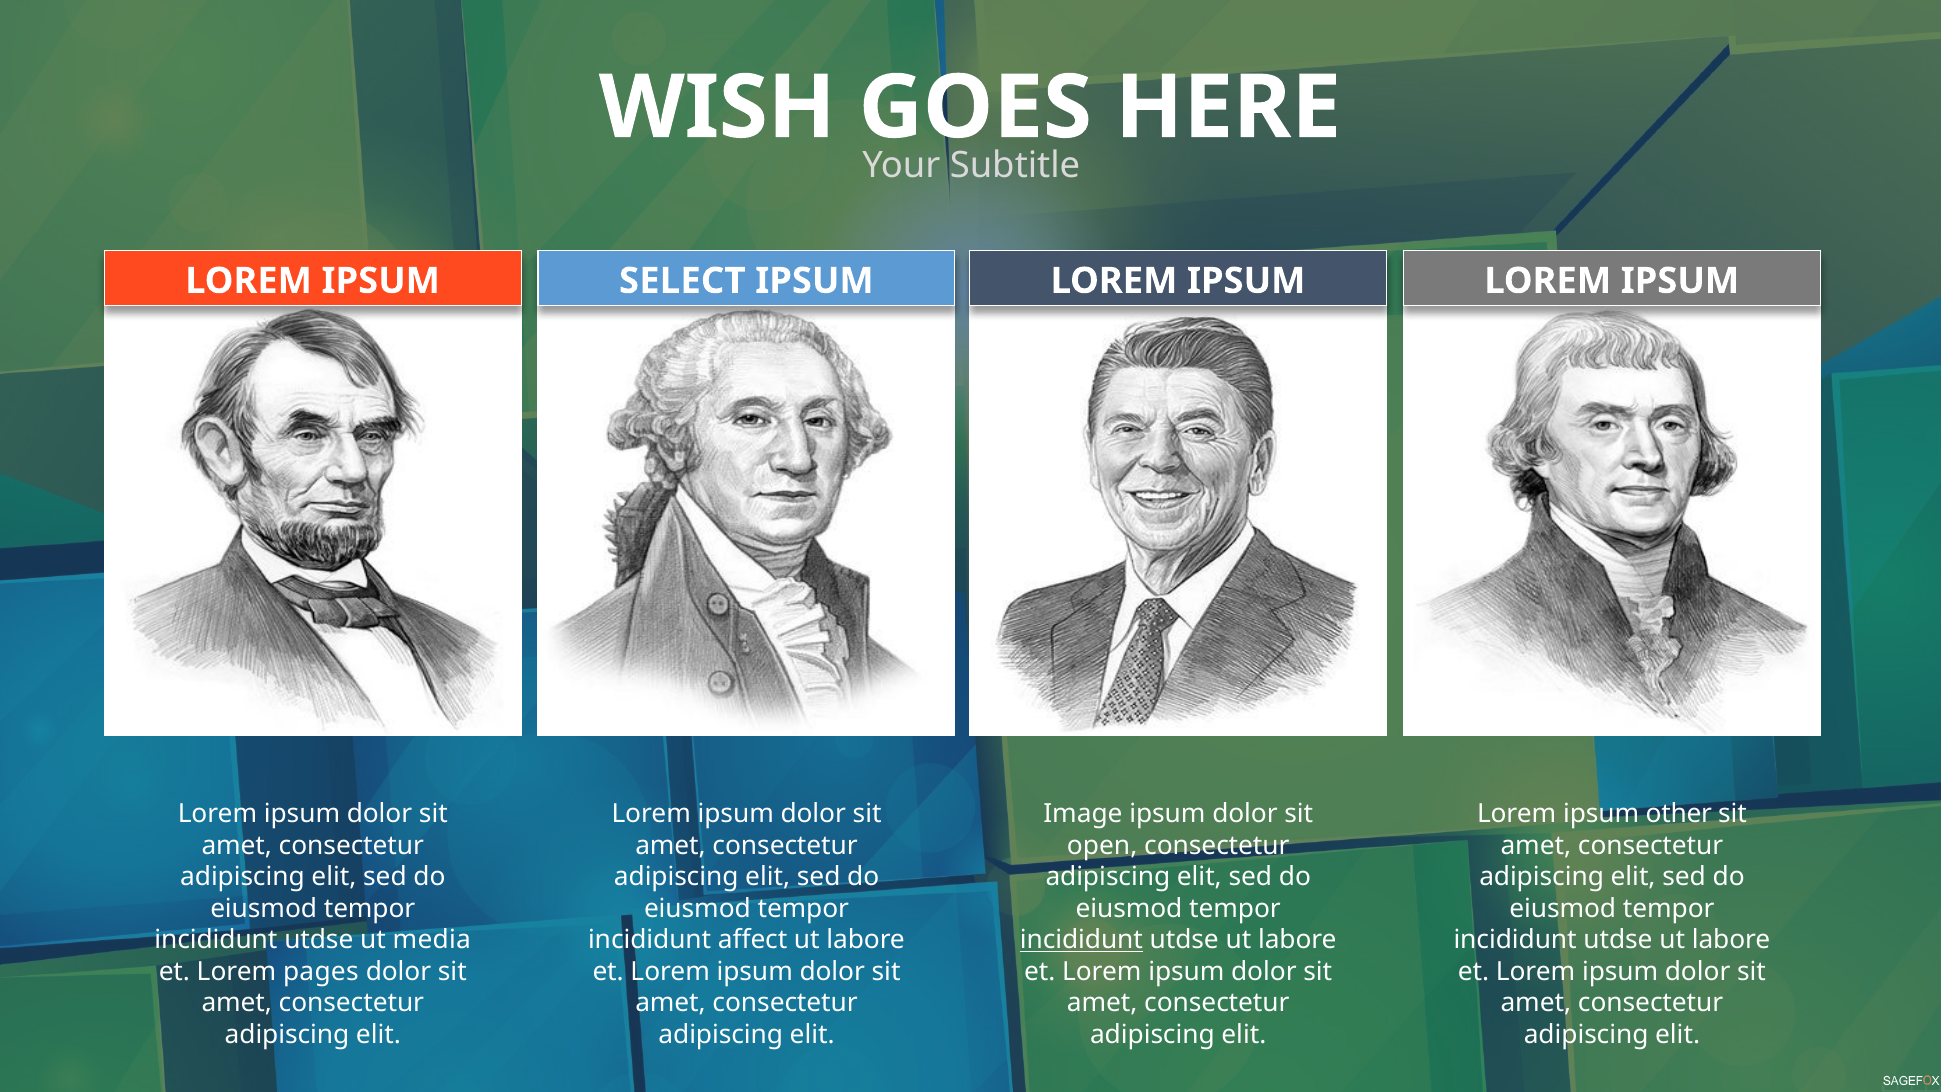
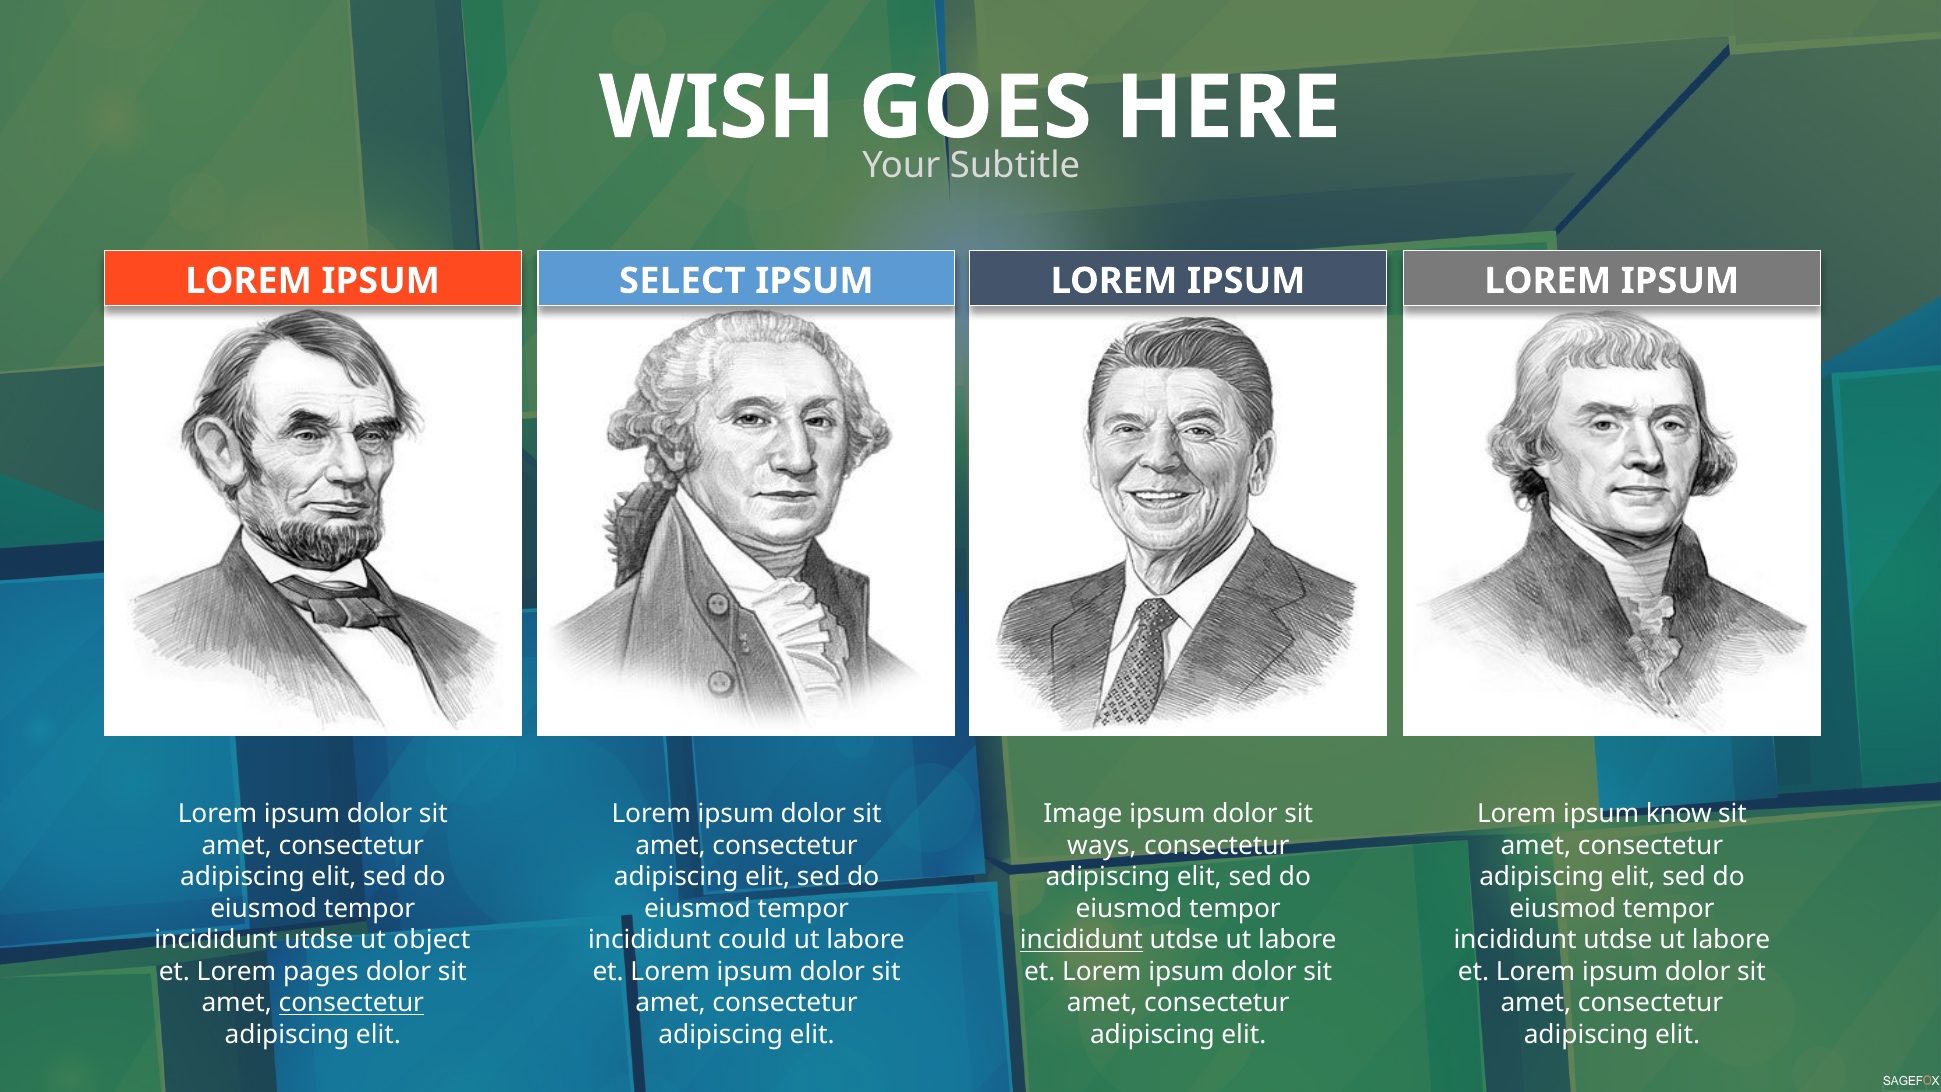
other: other -> know
open: open -> ways
media: media -> object
affect: affect -> could
consectetur at (351, 1003) underline: none -> present
